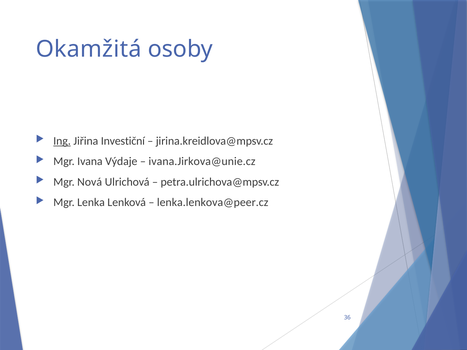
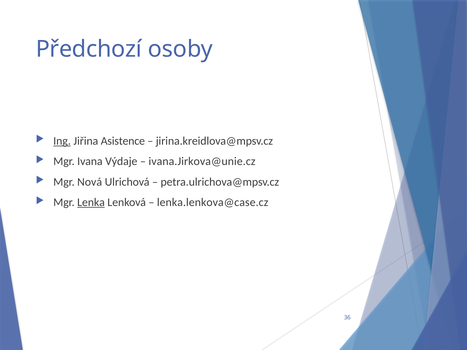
Okamžitá: Okamžitá -> Předchozí
Investiční: Investiční -> Asistence
Lenka underline: none -> present
lenka.lenkova@peer.cz: lenka.lenkova@peer.cz -> lenka.lenkova@case.cz
